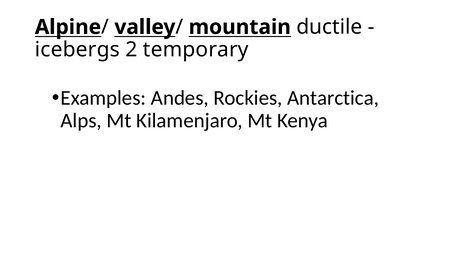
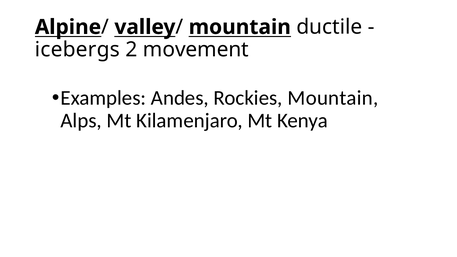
temporary: temporary -> movement
Rockies Antarctica: Antarctica -> Mountain
